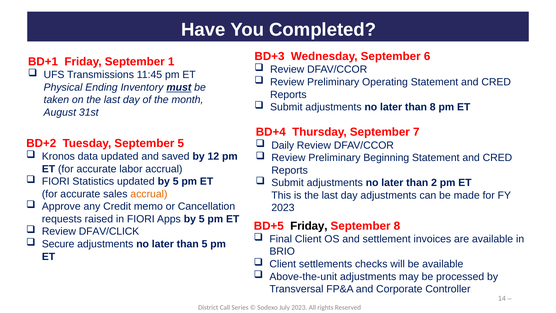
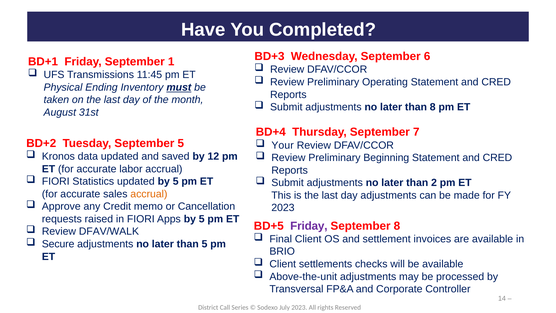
Daily: Daily -> Your
Friday at (309, 226) colour: black -> purple
DFAV/CLICK: DFAV/CLICK -> DFAV/WALK
